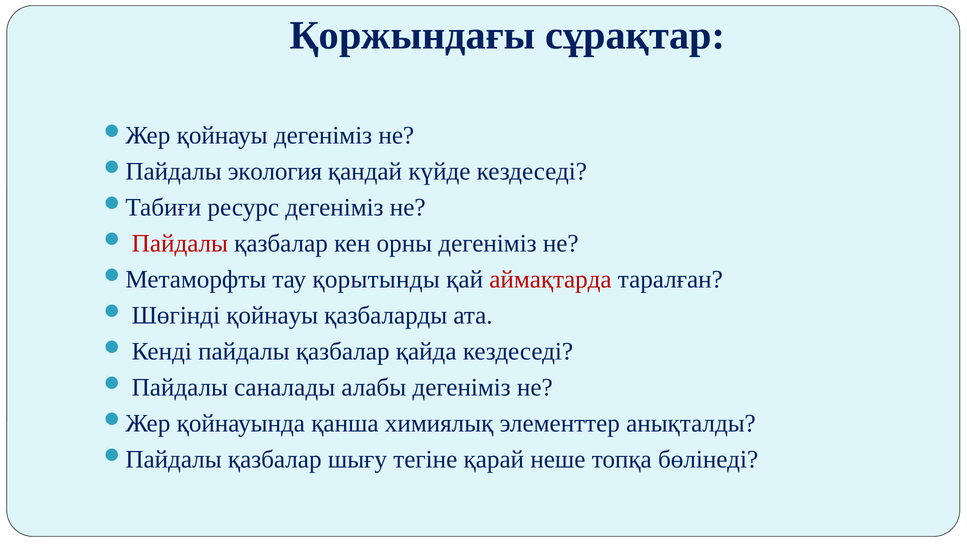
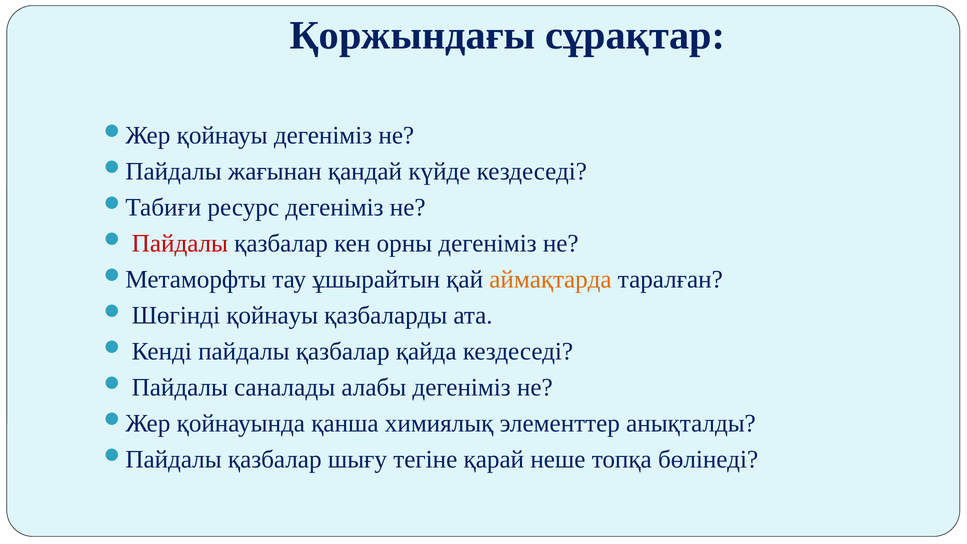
экология: экология -> жағынан
қорытынды: қорытынды -> ұшырайтын
аймақтарда colour: red -> orange
